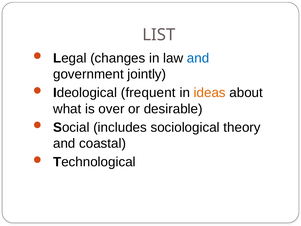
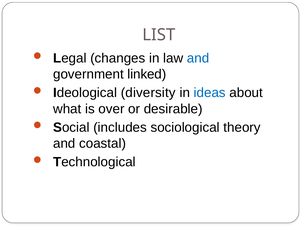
jointly: jointly -> linked
frequent: frequent -> diversity
ideas colour: orange -> blue
